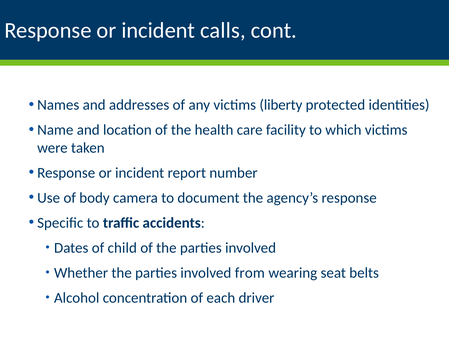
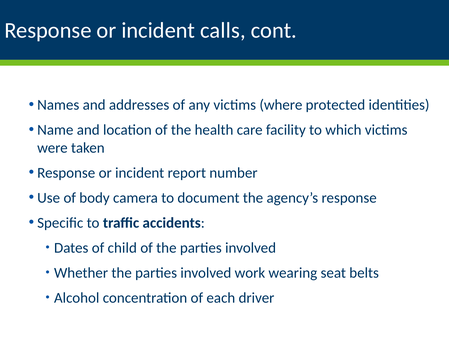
liberty: liberty -> where
from: from -> work
